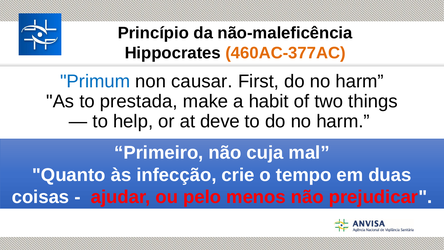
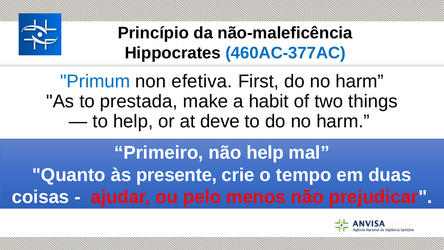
460AC-377AC colour: orange -> blue
causar: causar -> efetiva
não cuja: cuja -> help
infecção: infecção -> presente
